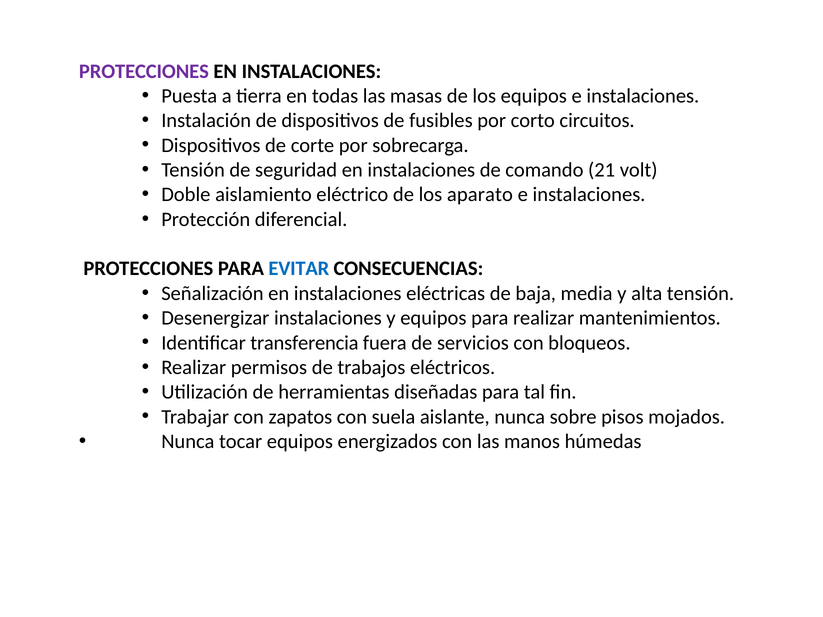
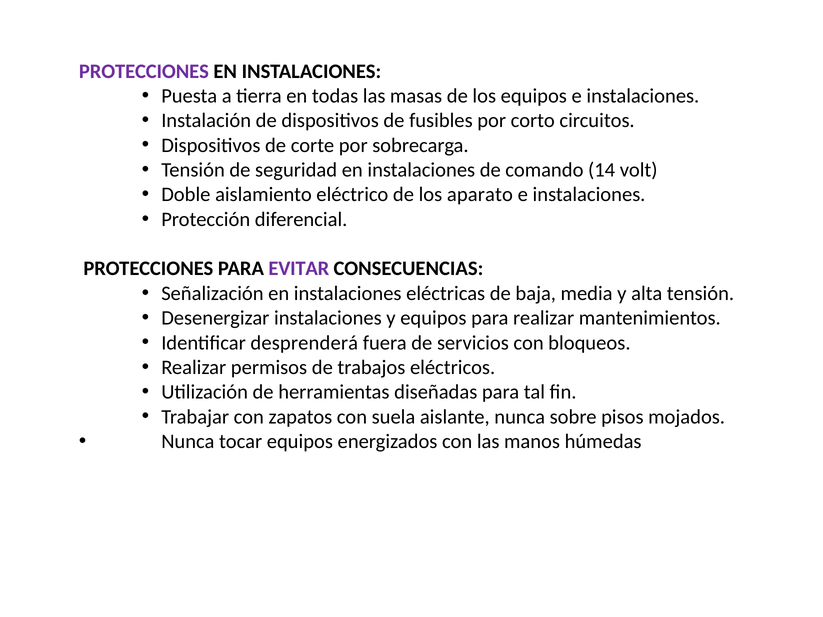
21: 21 -> 14
EVITAR colour: blue -> purple
transferencia: transferencia -> desprenderá
